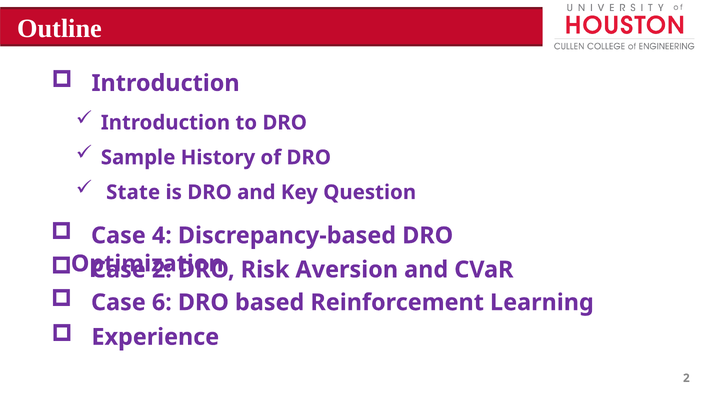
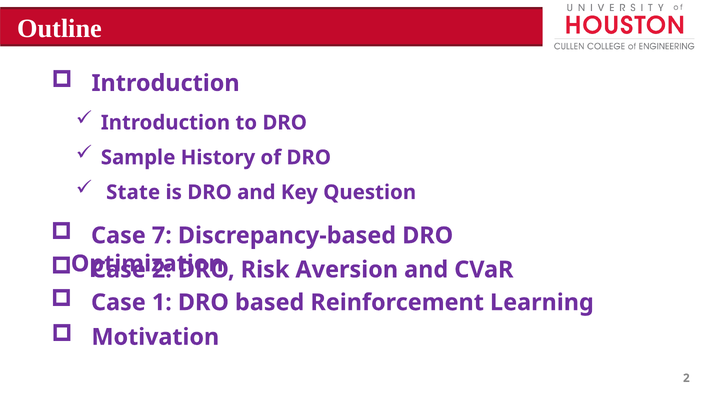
4: 4 -> 7
6: 6 -> 1
Experience: Experience -> Motivation
